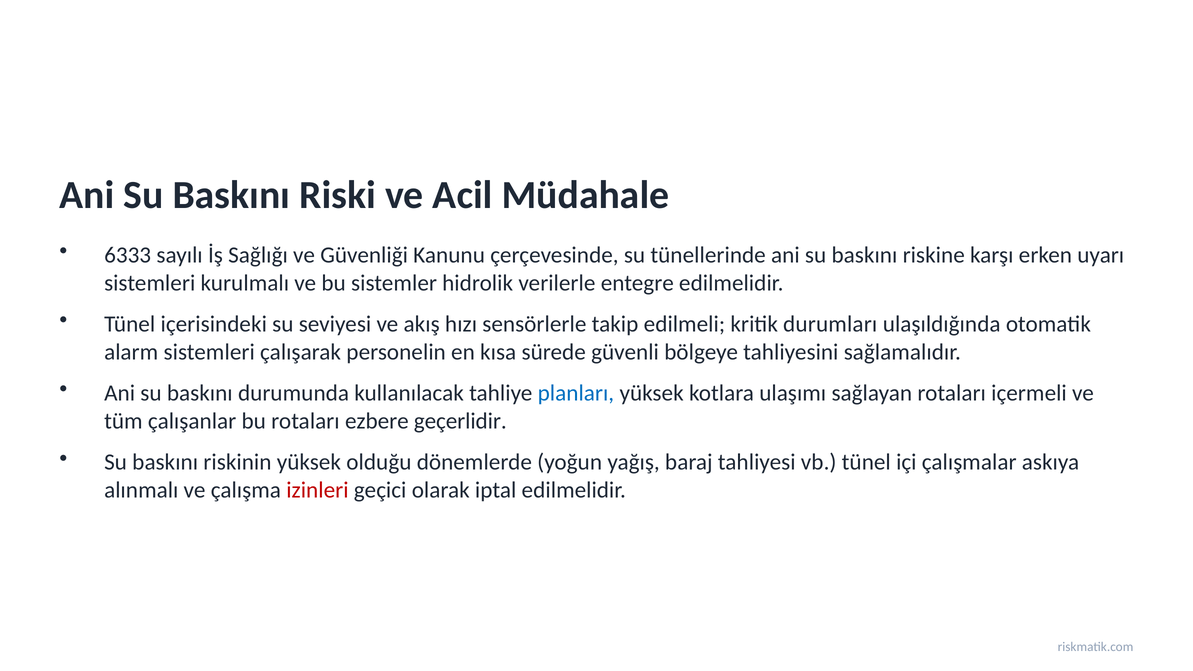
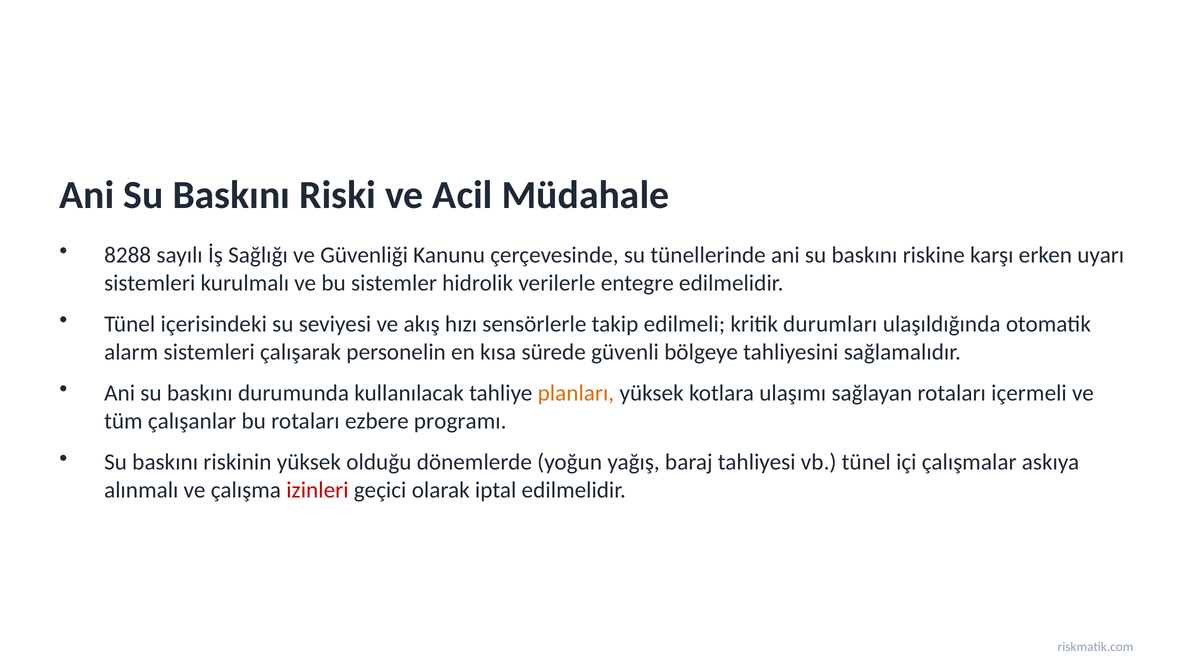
6333: 6333 -> 8288
planları colour: blue -> orange
geçerlidir: geçerlidir -> programı
